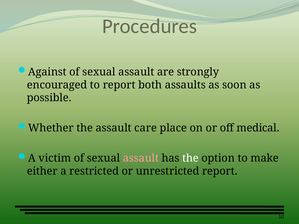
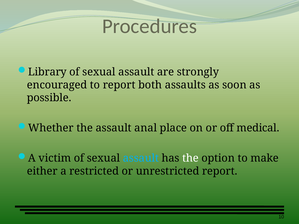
Against: Against -> Library
care: care -> anal
assault at (141, 158) colour: pink -> light blue
